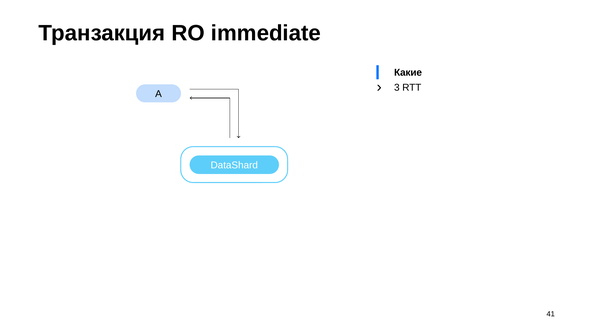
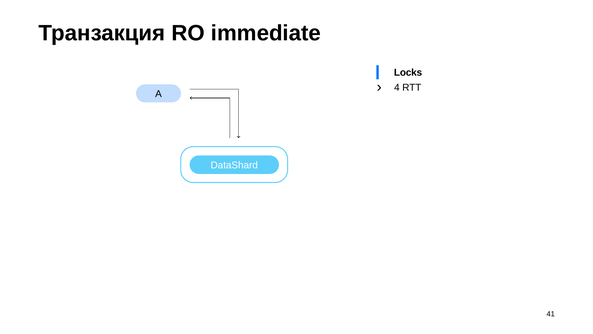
Какие: Какие -> Locks
3: 3 -> 4
